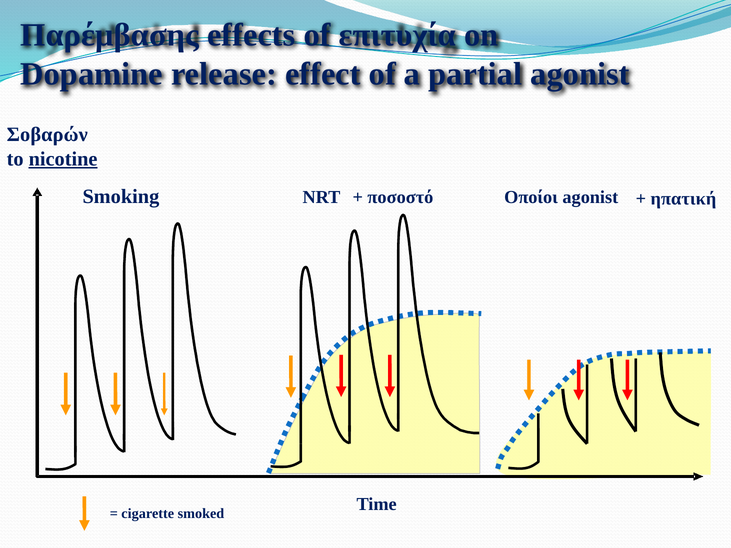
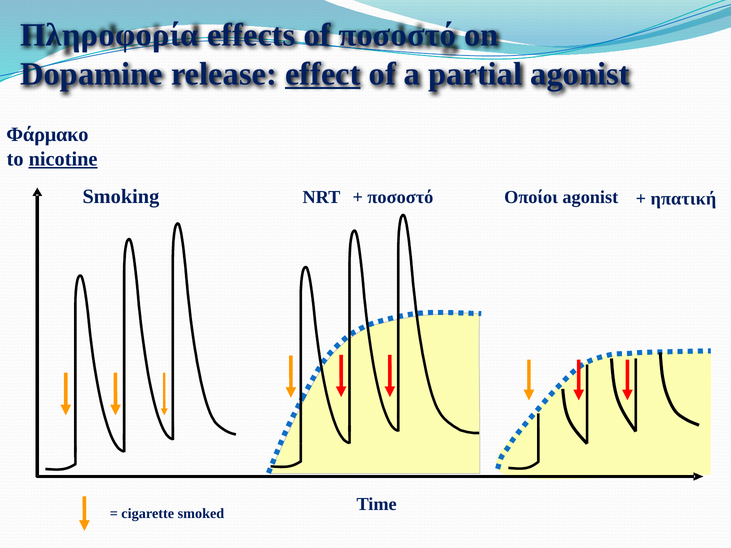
Παρέμβασης: Παρέμβασης -> Πληροφορία
of επιτυχία: επιτυχία -> ποσοστό
effect underline: none -> present
Σοβαρών: Σοβαρών -> Φάρμακο
